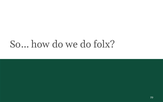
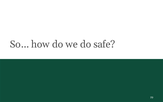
folx: folx -> safe
